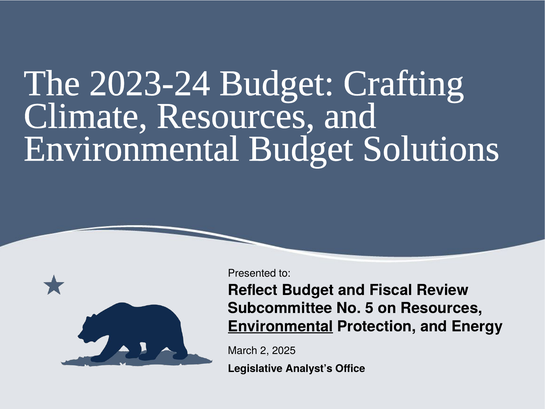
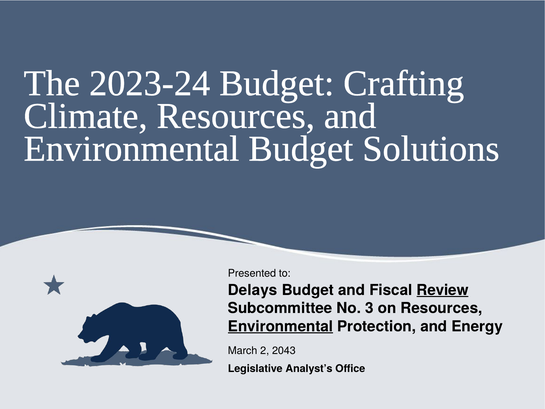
Reflect: Reflect -> Delays
Review underline: none -> present
5: 5 -> 3
2025: 2025 -> 2043
